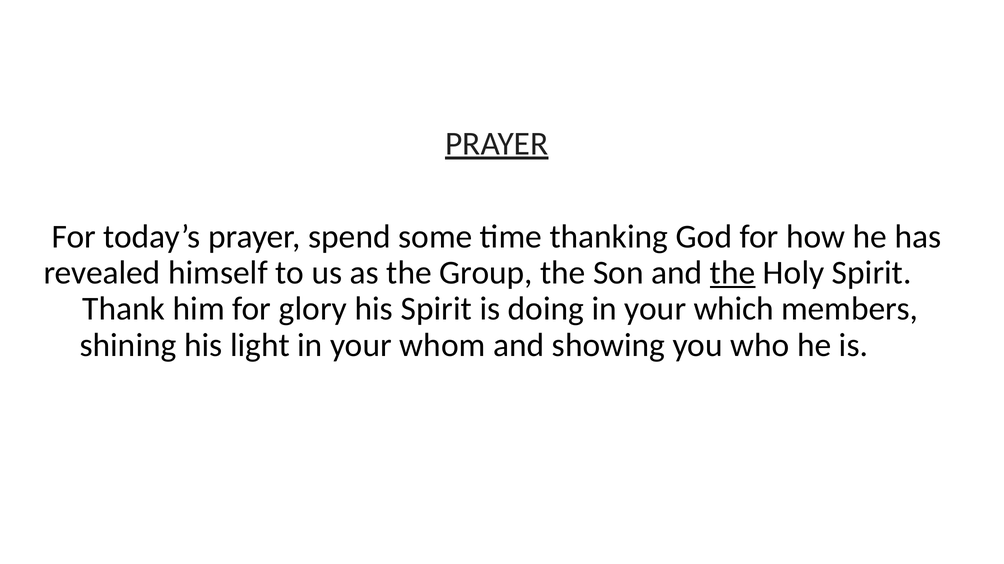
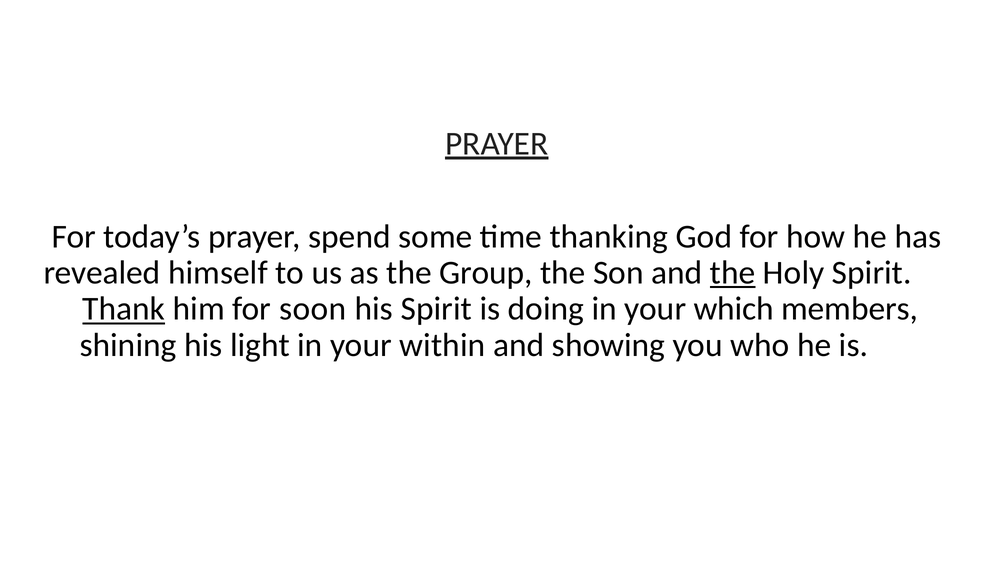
Thank underline: none -> present
glory: glory -> soon
whom: whom -> within
